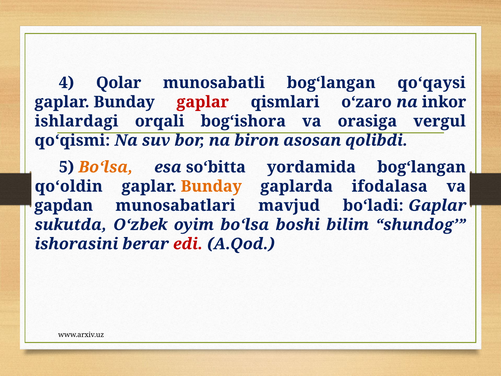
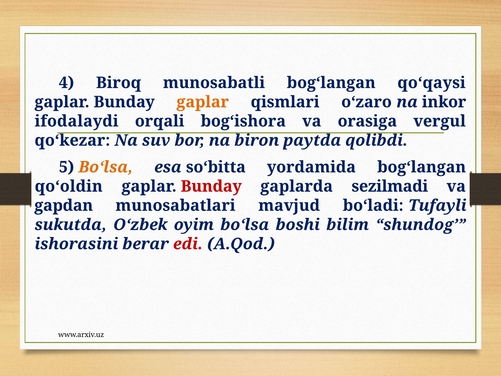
Qolar: Qolar -> Biroq
gaplar at (203, 102) colour: red -> orange
ishlardagi: ishlardagi -> ifodalaydi
qo‘qismi: qo‘qismi -> qo‘kezar
asosan: asosan -> paytda
Bunday at (211, 186) colour: orange -> red
ifodalasa: ifodalasa -> sezilmadi
bo‘ladi Gaplar: Gaplar -> Tufayli
